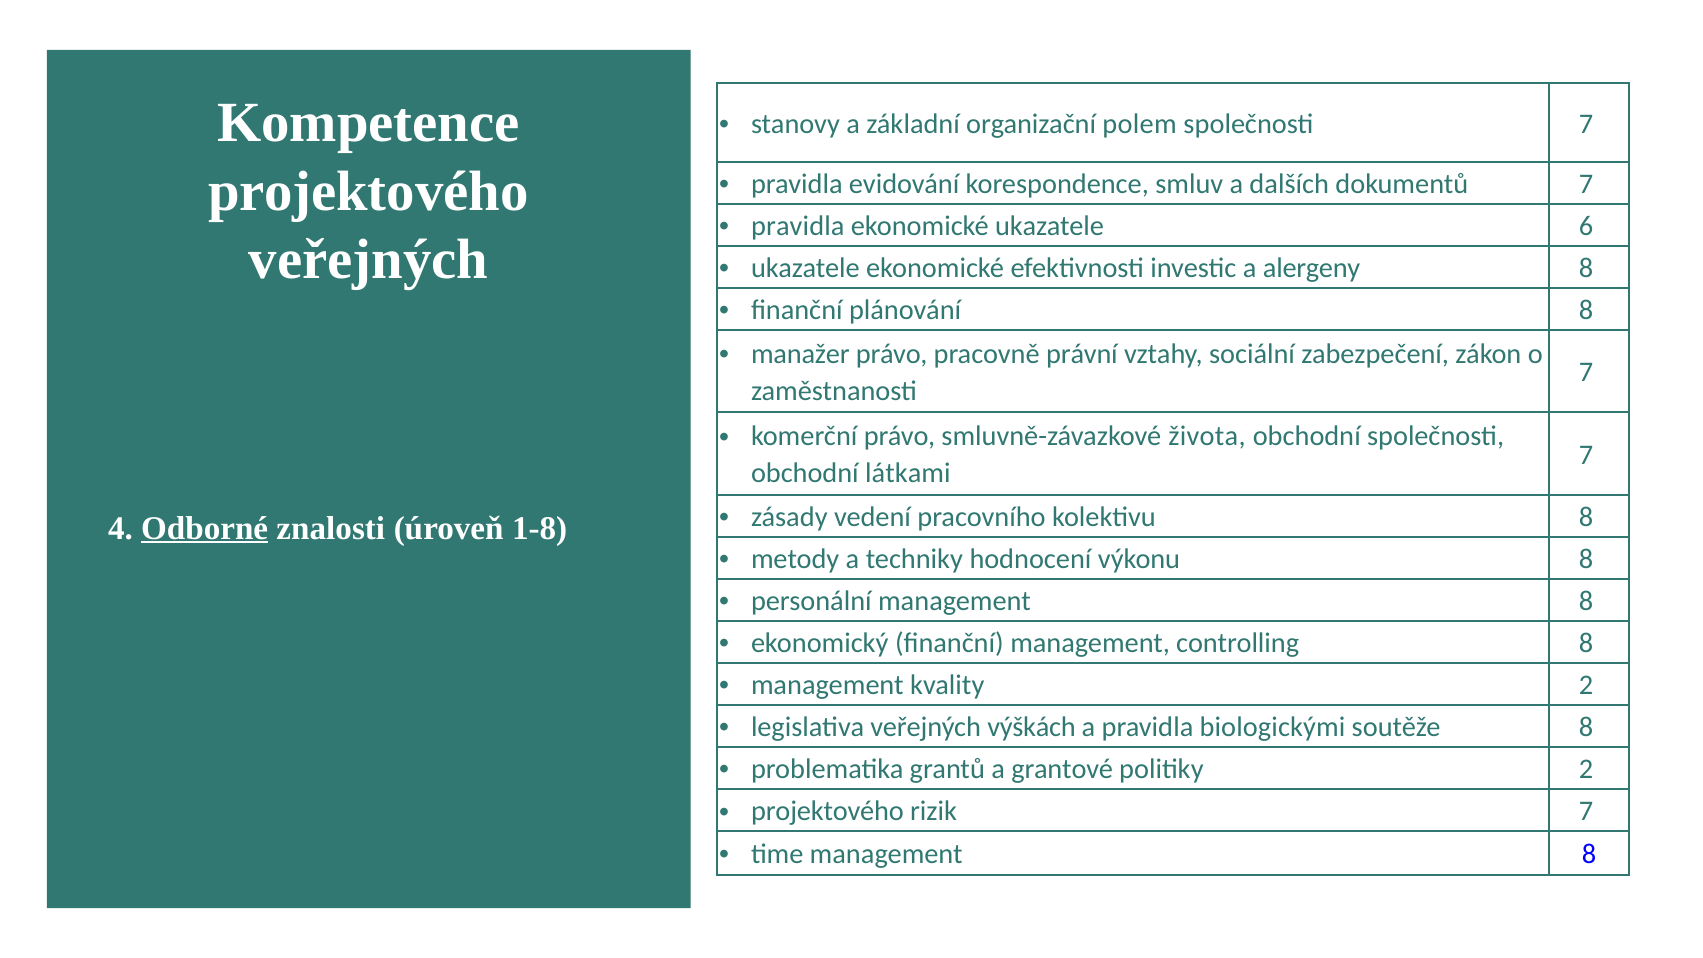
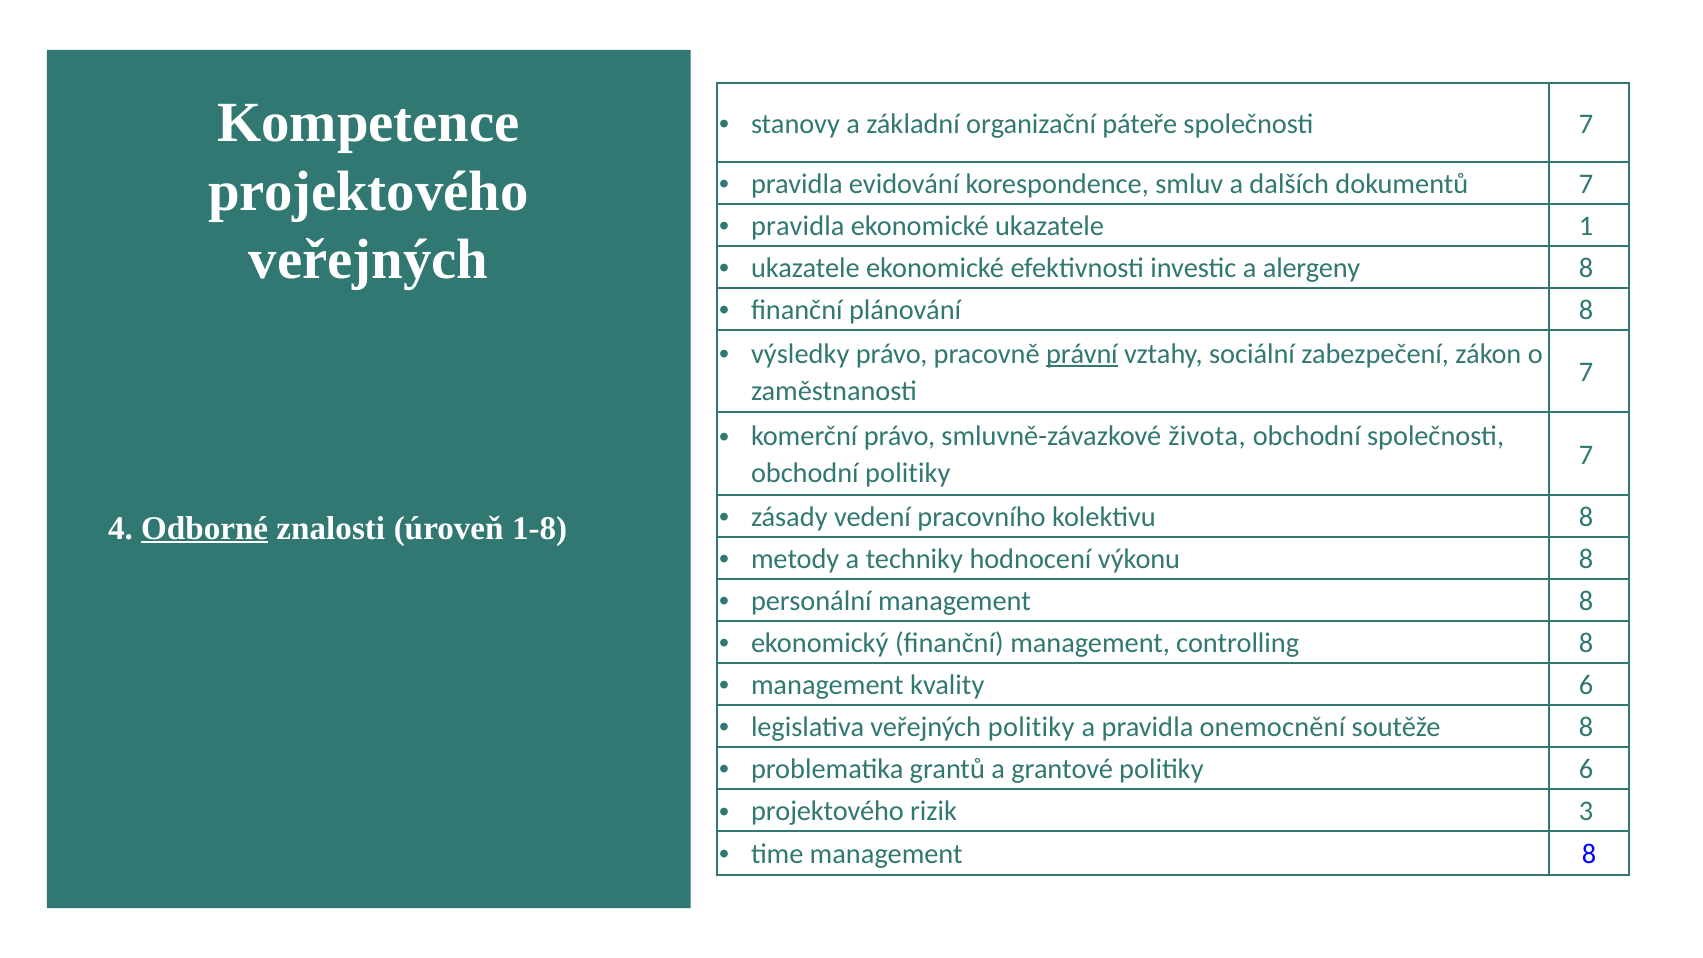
polem: polem -> páteře
6: 6 -> 1
manažer: manažer -> výsledky
právní underline: none -> present
obchodní látkami: látkami -> politiky
kvality 2: 2 -> 6
veřejných výškách: výškách -> politiky
biologickými: biologickými -> onemocnění
politiky 2: 2 -> 6
rizik 7: 7 -> 3
